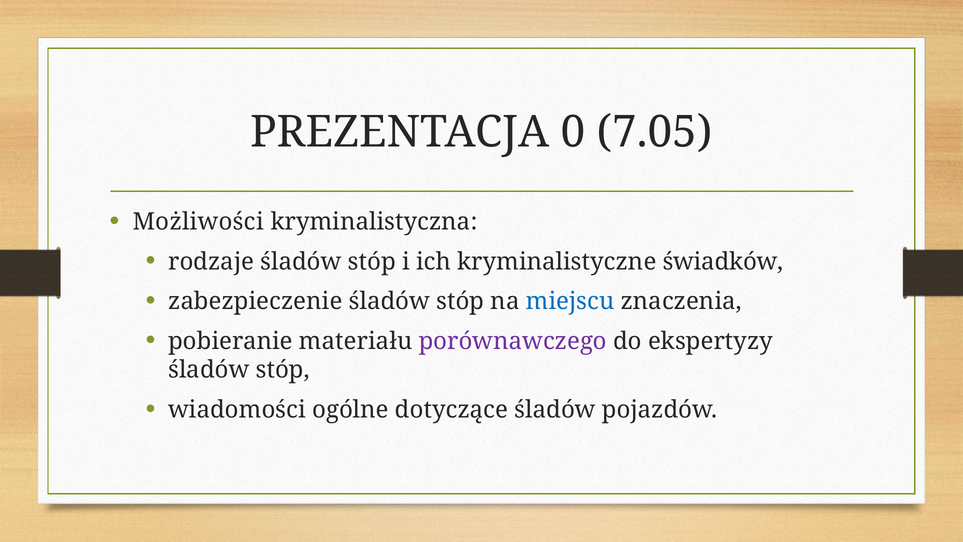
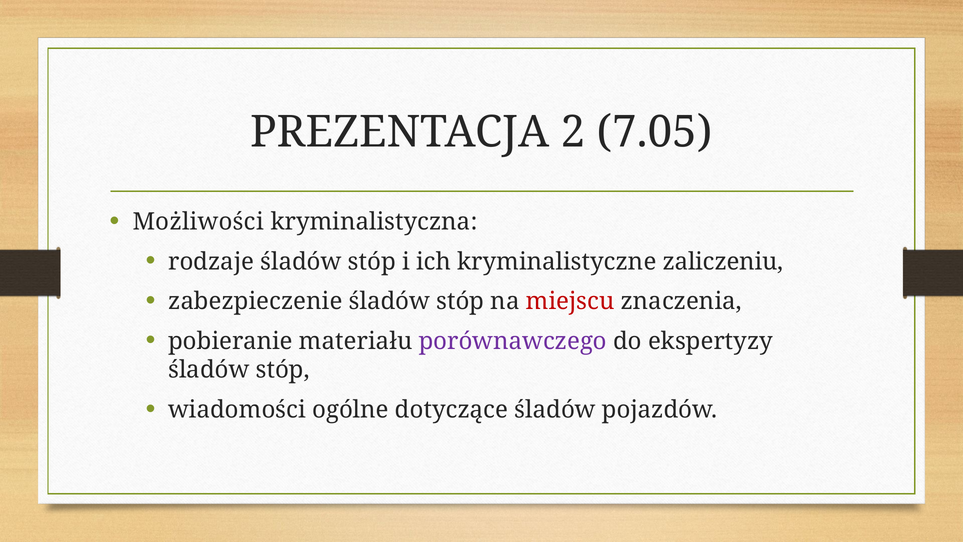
0: 0 -> 2
świadków: świadków -> zaliczeniu
miejscu colour: blue -> red
